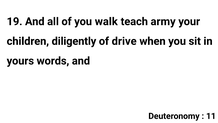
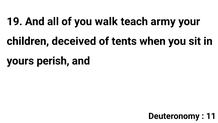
diligently: diligently -> deceived
drive: drive -> tents
words: words -> perish
